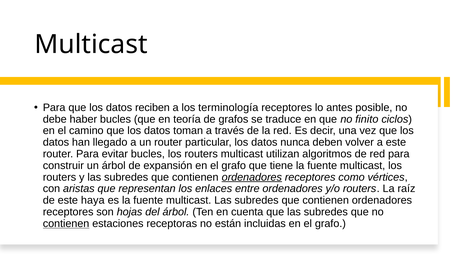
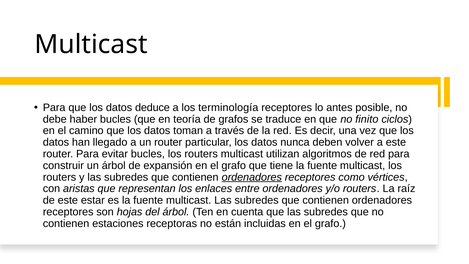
reciben: reciben -> deduce
haya: haya -> estar
contienen at (66, 223) underline: present -> none
